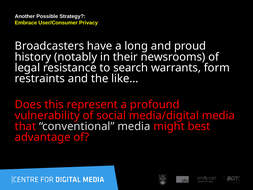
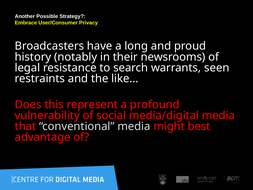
form: form -> seen
